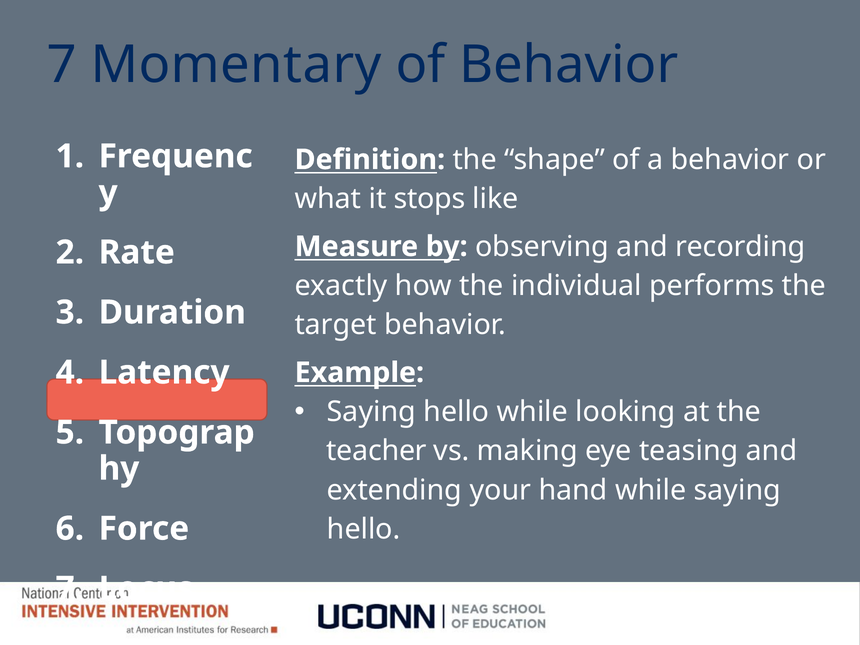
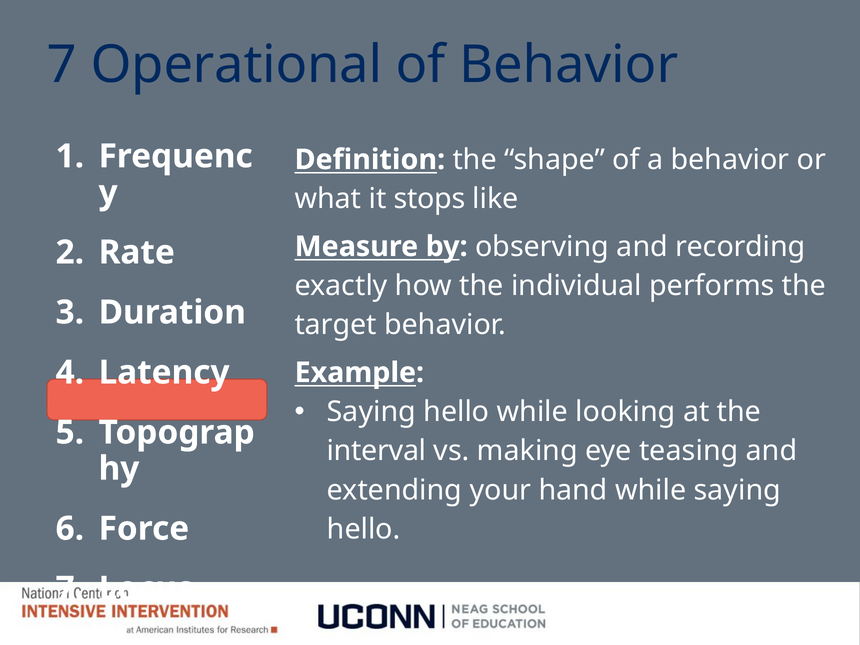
Momentary: Momentary -> Operational
teacher: teacher -> interval
